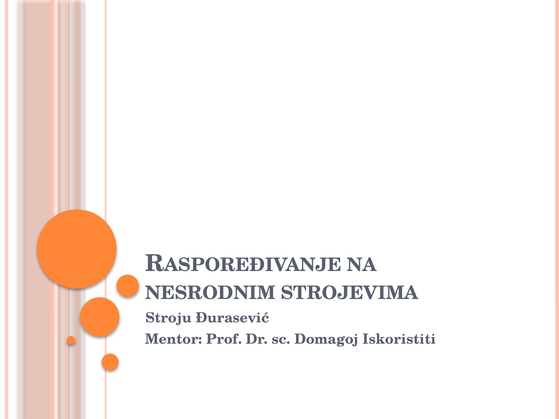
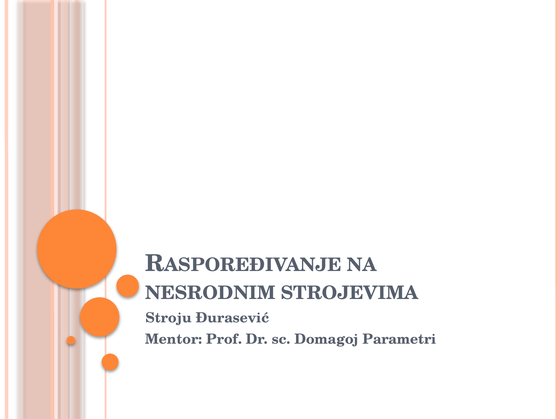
Iskoristiti: Iskoristiti -> Parametri
